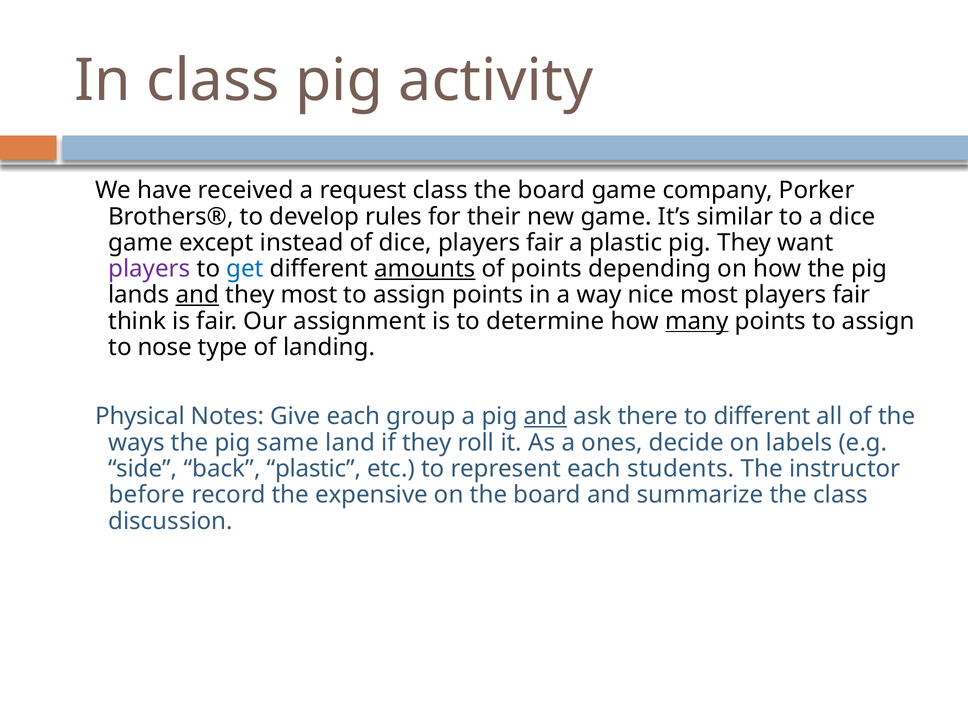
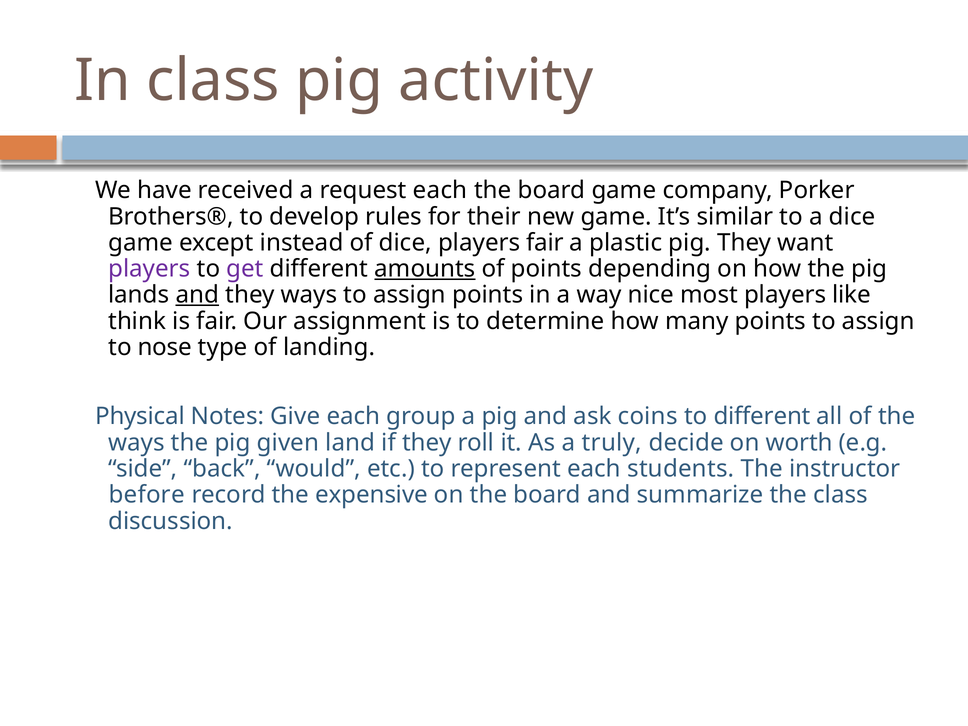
request class: class -> each
get colour: blue -> purple
they most: most -> ways
most players fair: fair -> like
many underline: present -> none
and at (545, 416) underline: present -> none
there: there -> coins
same: same -> given
ones: ones -> truly
labels: labels -> worth
back plastic: plastic -> would
